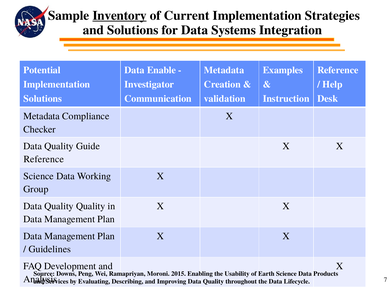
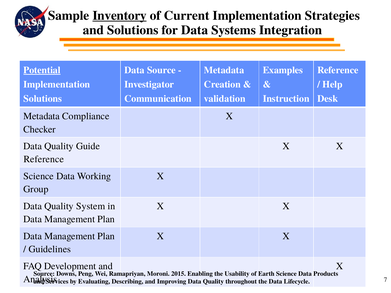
Potential underline: none -> present
Data Enable: Enable -> Source
Quality Quality: Quality -> System
